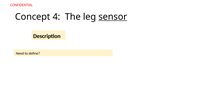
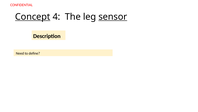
Concept underline: none -> present
